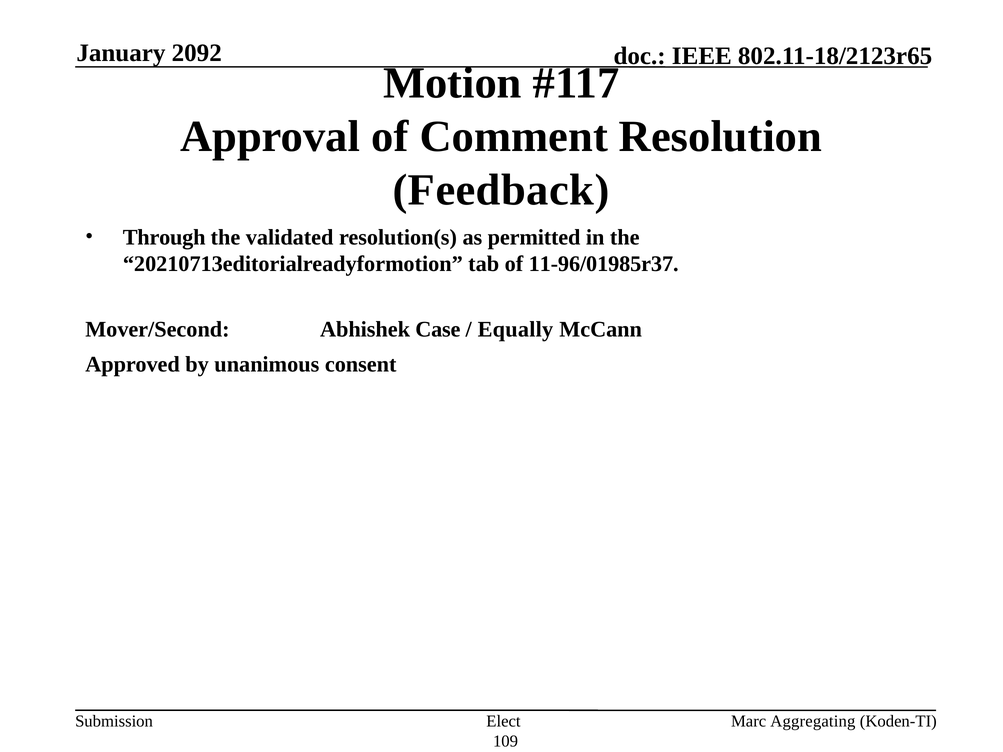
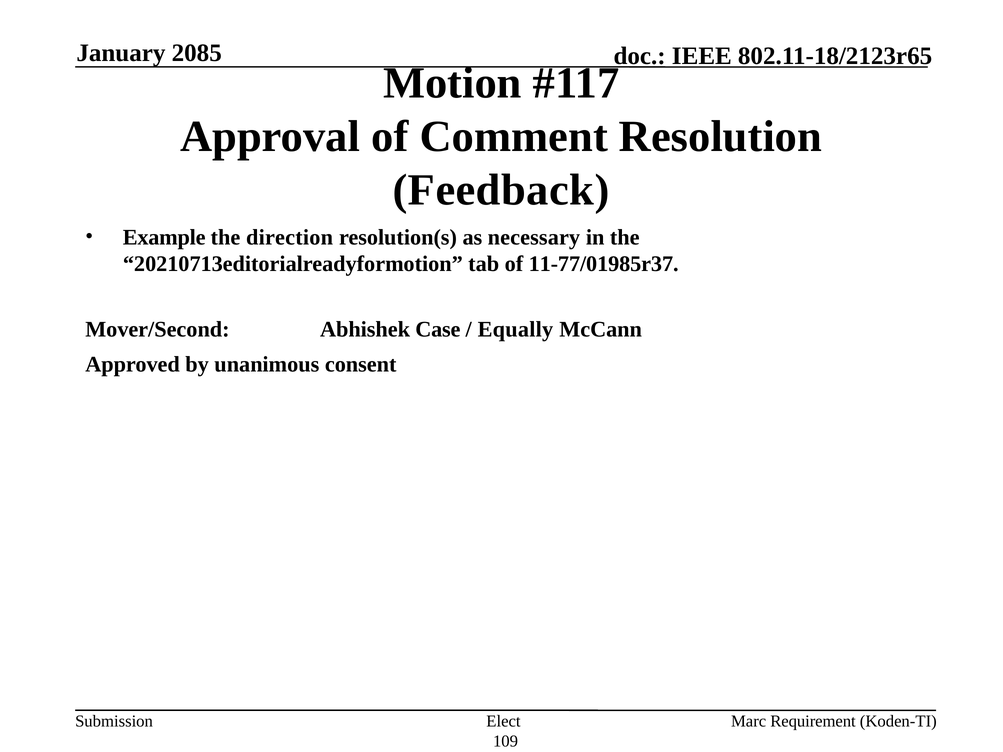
2092: 2092 -> 2085
Through: Through -> Example
validated: validated -> direction
permitted: permitted -> necessary
11-96/01985r37: 11-96/01985r37 -> 11-77/01985r37
Aggregating: Aggregating -> Requirement
